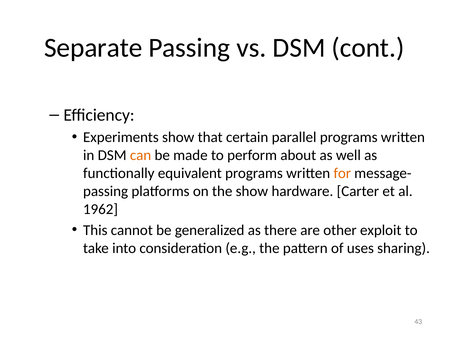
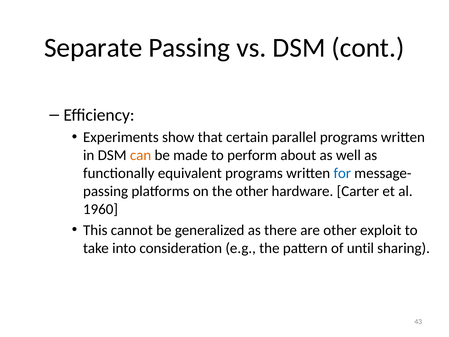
for colour: orange -> blue
the show: show -> other
1962: 1962 -> 1960
uses: uses -> until
